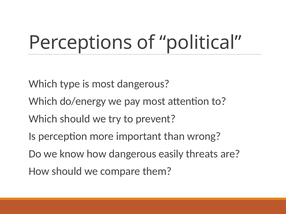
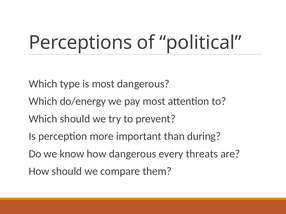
wrong: wrong -> during
easily: easily -> every
